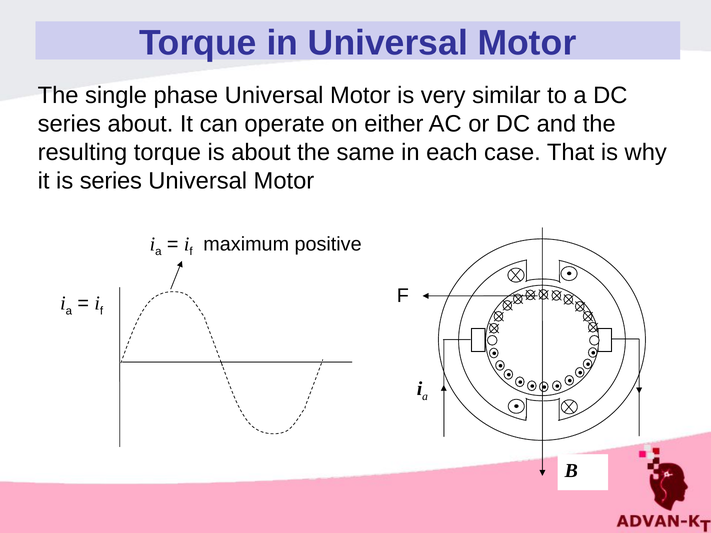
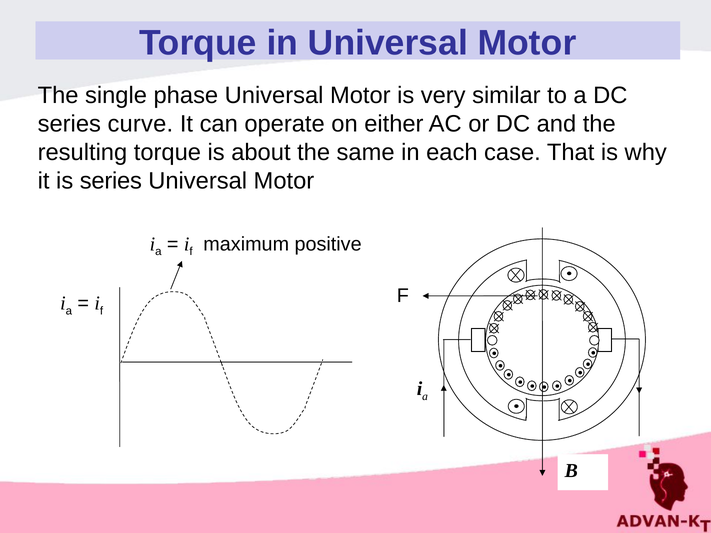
series about: about -> curve
